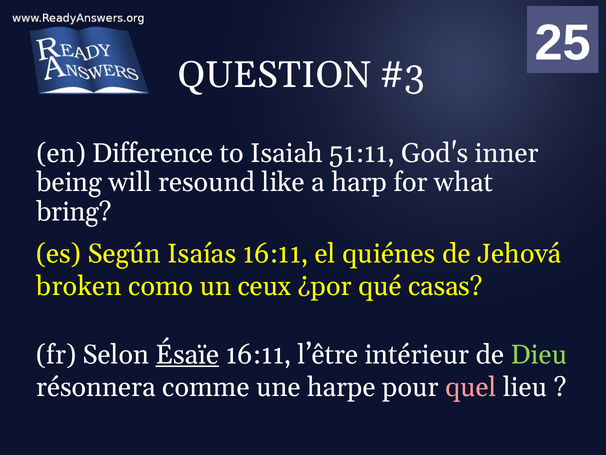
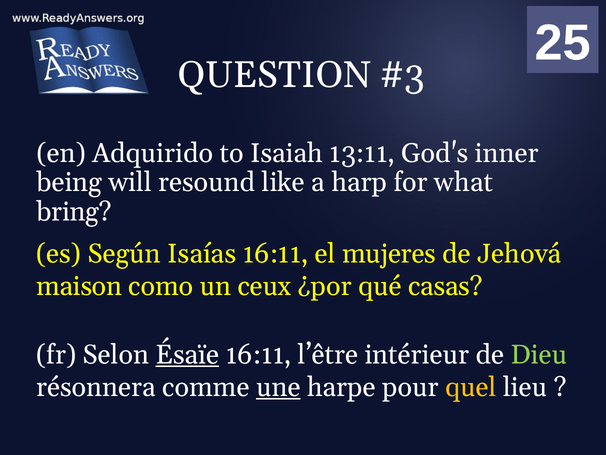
Difference: Difference -> Adquirido
51:11: 51:11 -> 13:11
quiénes: quiénes -> mujeres
broken: broken -> maison
une underline: none -> present
quel colour: pink -> yellow
